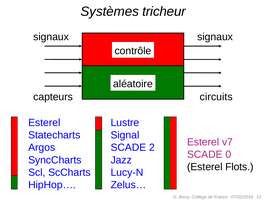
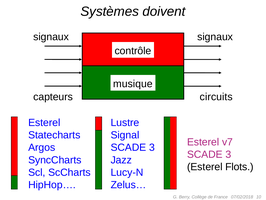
tricheur: tricheur -> doivent
aléatoire: aléatoire -> musique
2 at (152, 147): 2 -> 3
0 at (228, 154): 0 -> 3
